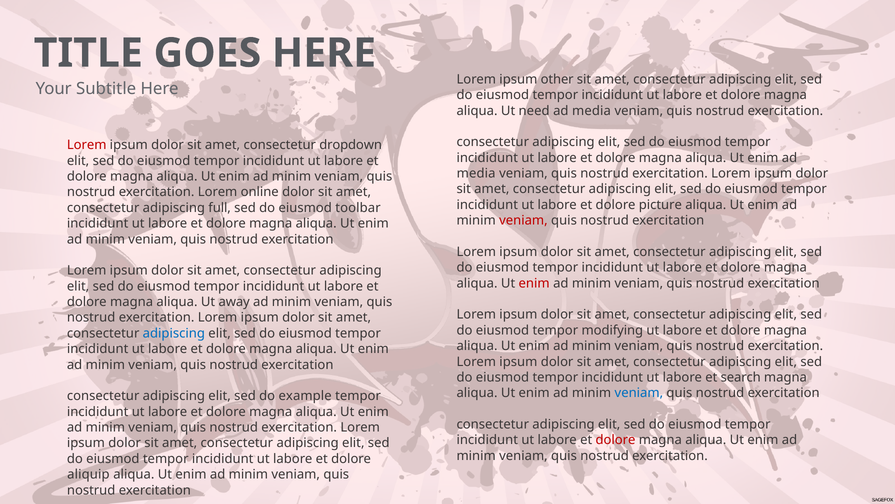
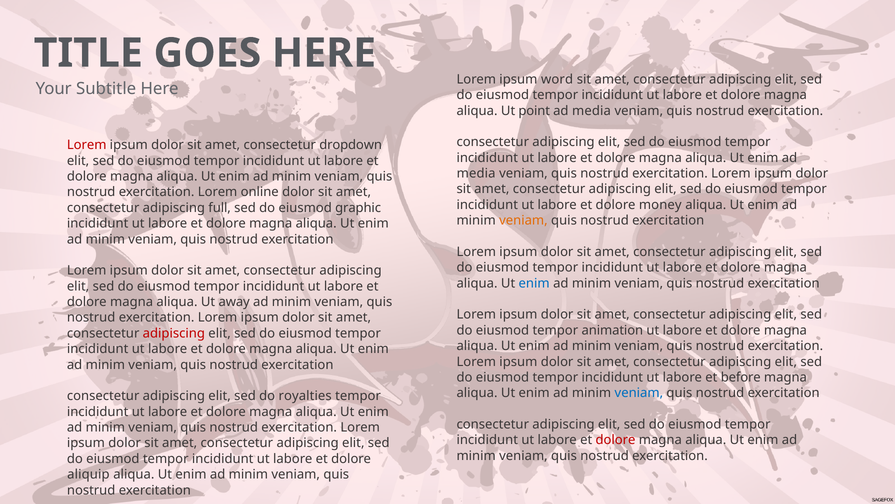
other: other -> word
need: need -> point
picture: picture -> money
toolbar: toolbar -> graphic
veniam at (523, 220) colour: red -> orange
enim at (534, 283) colour: red -> blue
modifying: modifying -> animation
adipiscing at (174, 333) colour: blue -> red
search: search -> before
example: example -> royalties
